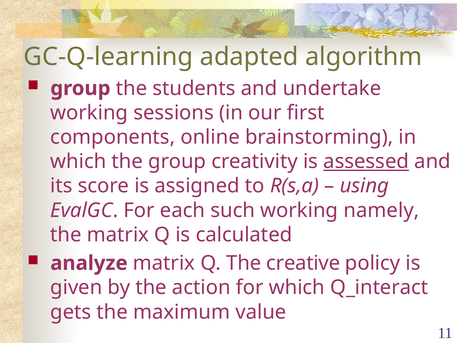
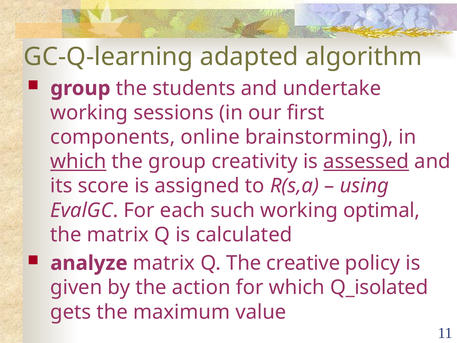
which at (78, 161) underline: none -> present
namely: namely -> optimal
Q_interact: Q_interact -> Q_isolated
